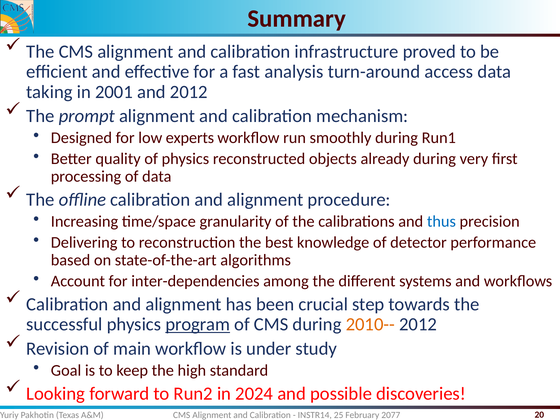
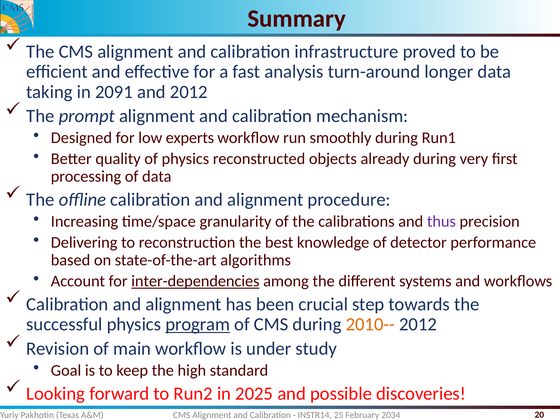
access: access -> longer
2001: 2001 -> 2091
thus colour: blue -> purple
inter-dependencies underline: none -> present
2024: 2024 -> 2025
2077: 2077 -> 2034
